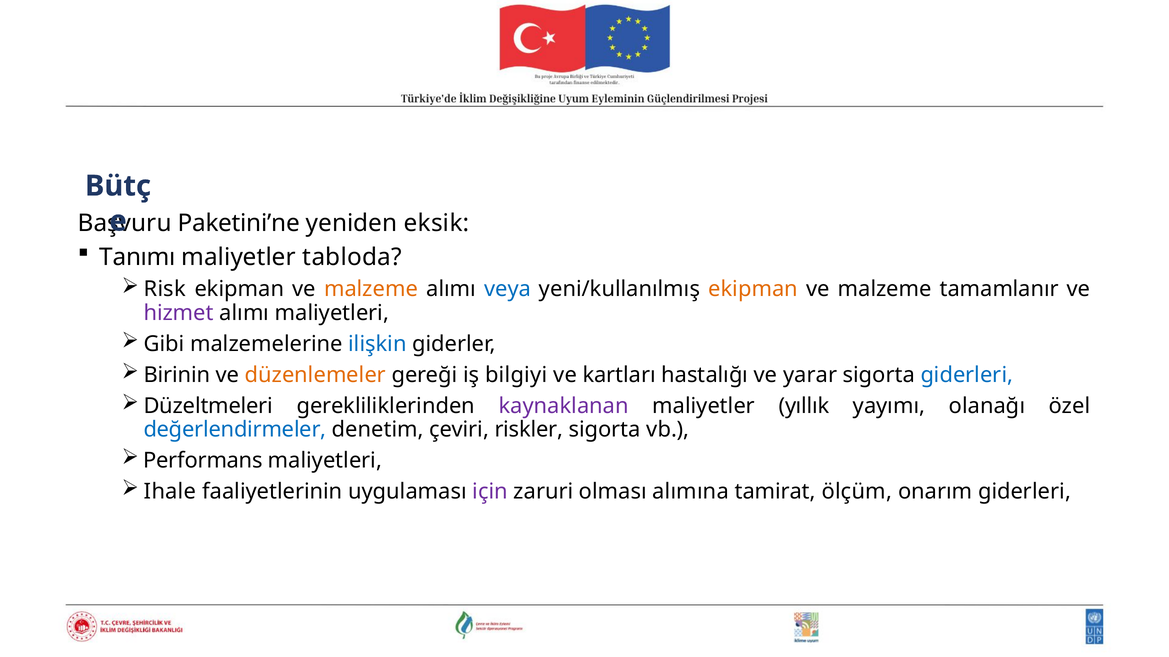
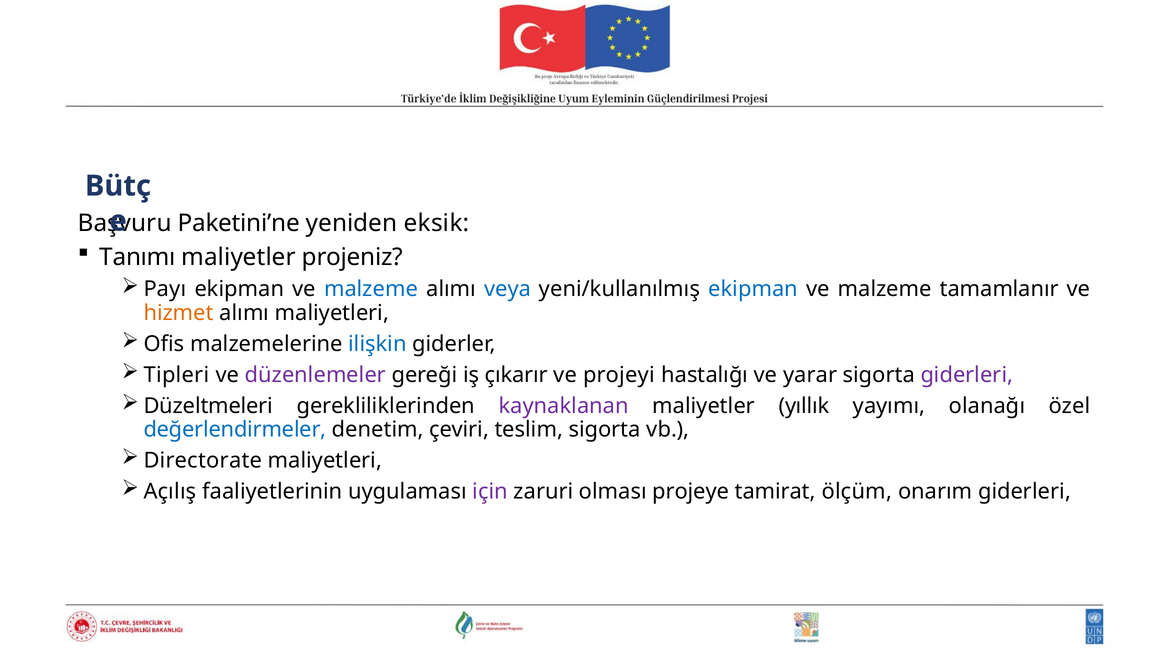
tabloda: tabloda -> projeniz
Risk: Risk -> Payı
malzeme at (371, 290) colour: orange -> blue
ekipman at (753, 290) colour: orange -> blue
hizmet colour: purple -> orange
Gibi: Gibi -> Ofis
Birinin: Birinin -> Tipleri
düzenlemeler colour: orange -> purple
bilgiyi: bilgiyi -> çıkarır
kartları: kartları -> projeyi
giderleri at (967, 375) colour: blue -> purple
riskler: riskler -> teslim
Performans: Performans -> Directorate
Ihale: Ihale -> Açılış
alımına: alımına -> projeye
